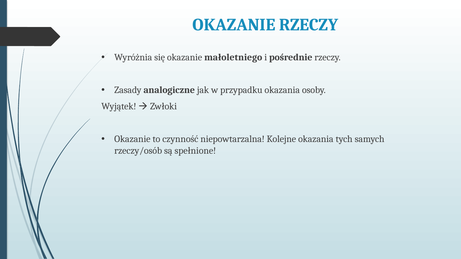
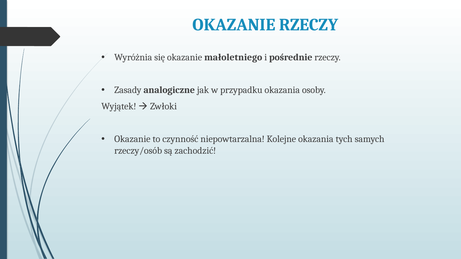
spełnione: spełnione -> zachodzić
